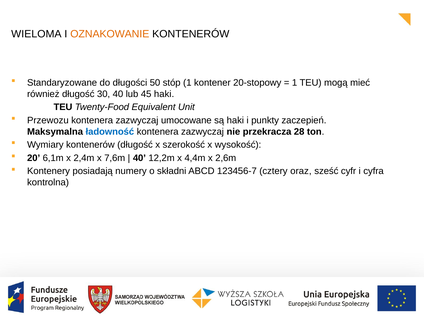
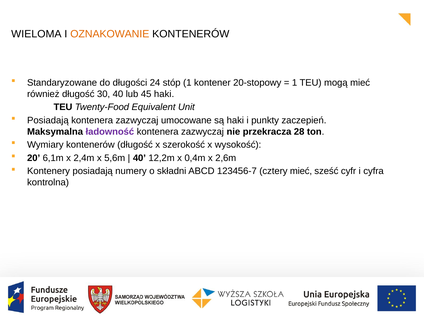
50: 50 -> 24
Przewozu at (48, 120): Przewozu -> Posiadają
ładowność colour: blue -> purple
7,6m: 7,6m -> 5,6m
4,4m: 4,4m -> 0,4m
cztery oraz: oraz -> mieć
